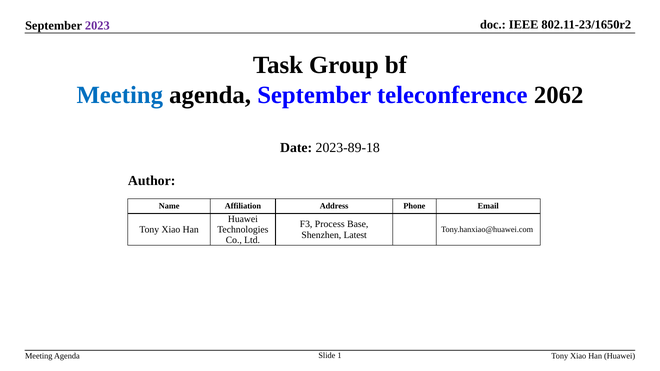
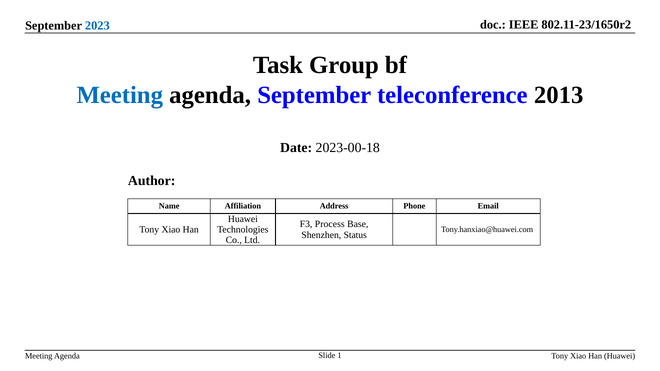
2023 colour: purple -> blue
2062: 2062 -> 2013
2023-89-18: 2023-89-18 -> 2023-00-18
Latest: Latest -> Status
